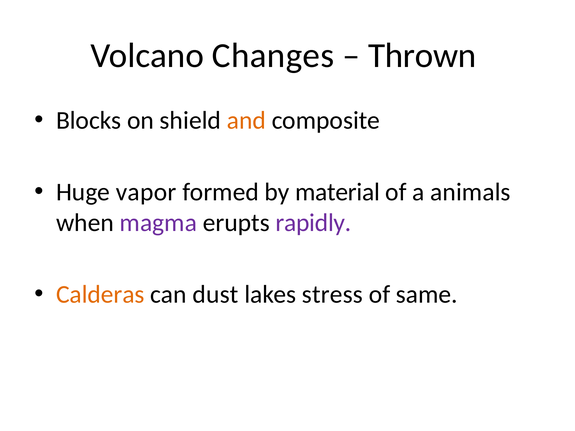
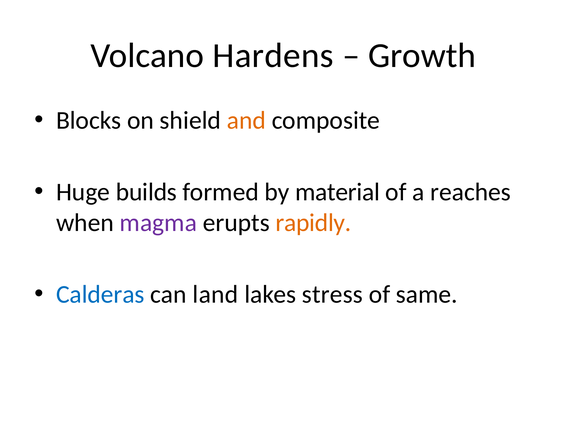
Changes: Changes -> Hardens
Thrown: Thrown -> Growth
vapor: vapor -> builds
animals: animals -> reaches
rapidly colour: purple -> orange
Calderas colour: orange -> blue
dust: dust -> land
